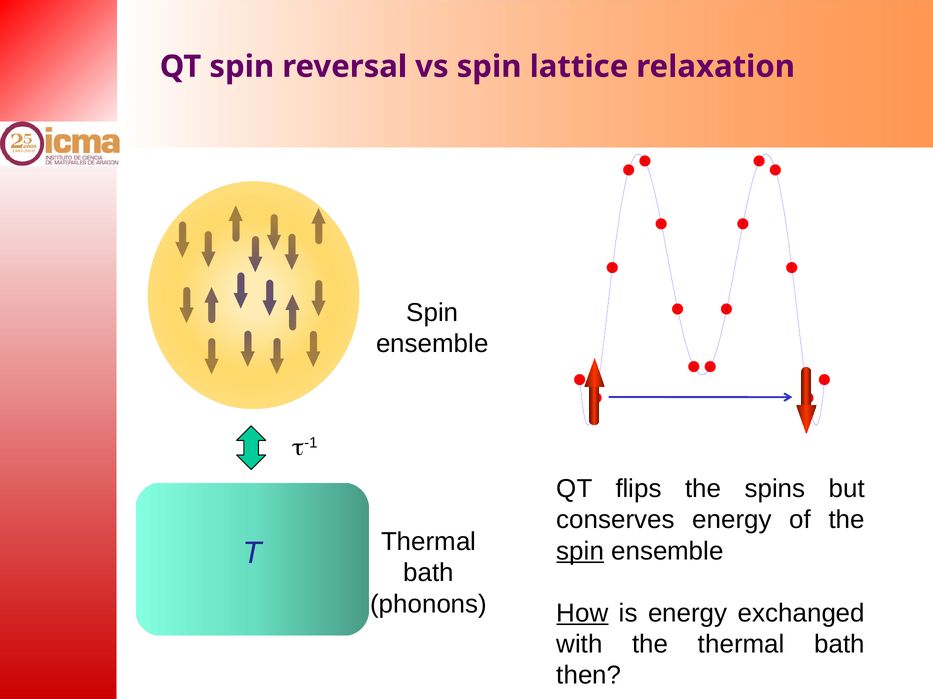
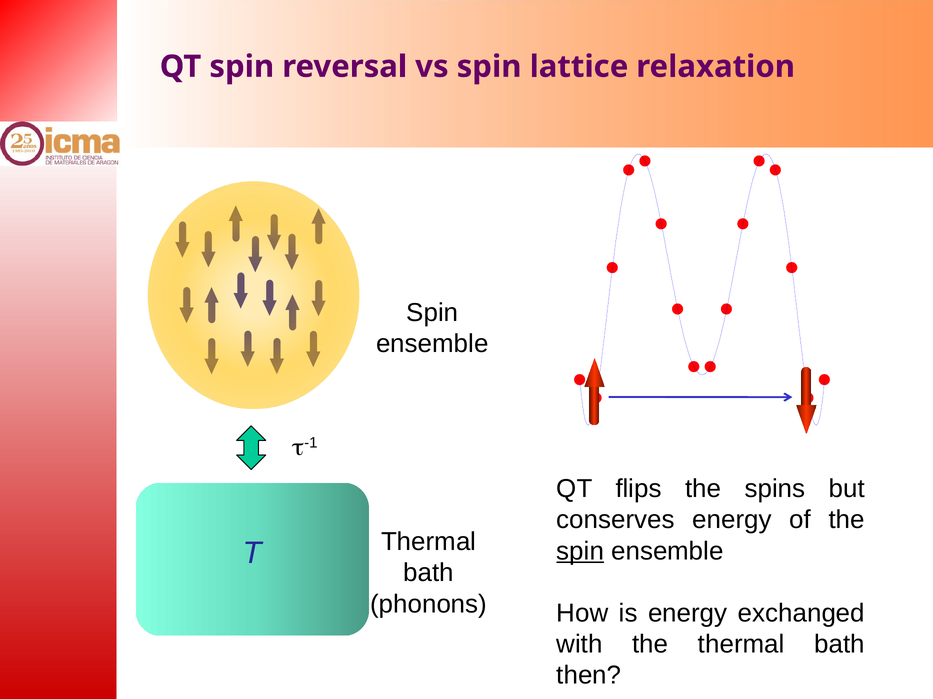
How underline: present -> none
